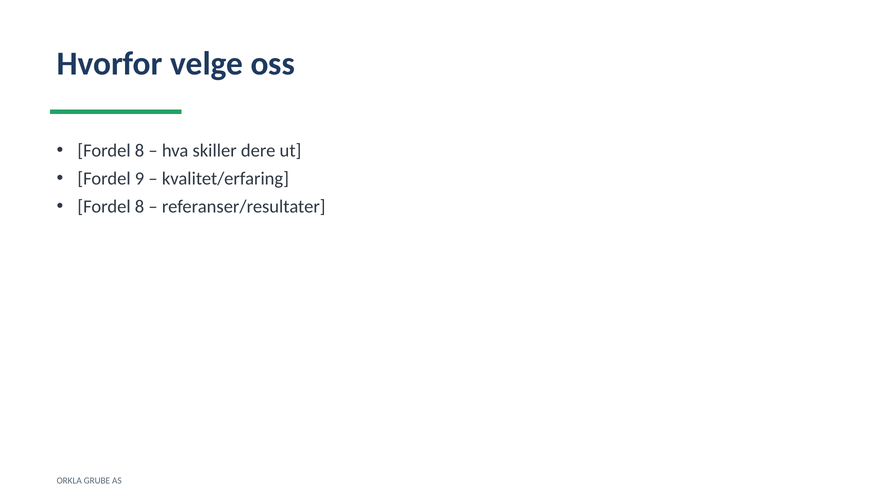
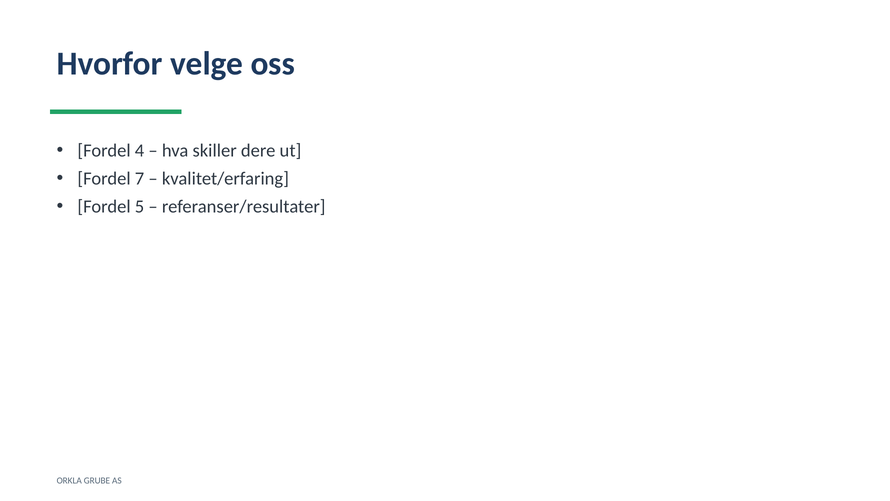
8 at (140, 151): 8 -> 4
9: 9 -> 7
8 at (140, 206): 8 -> 5
